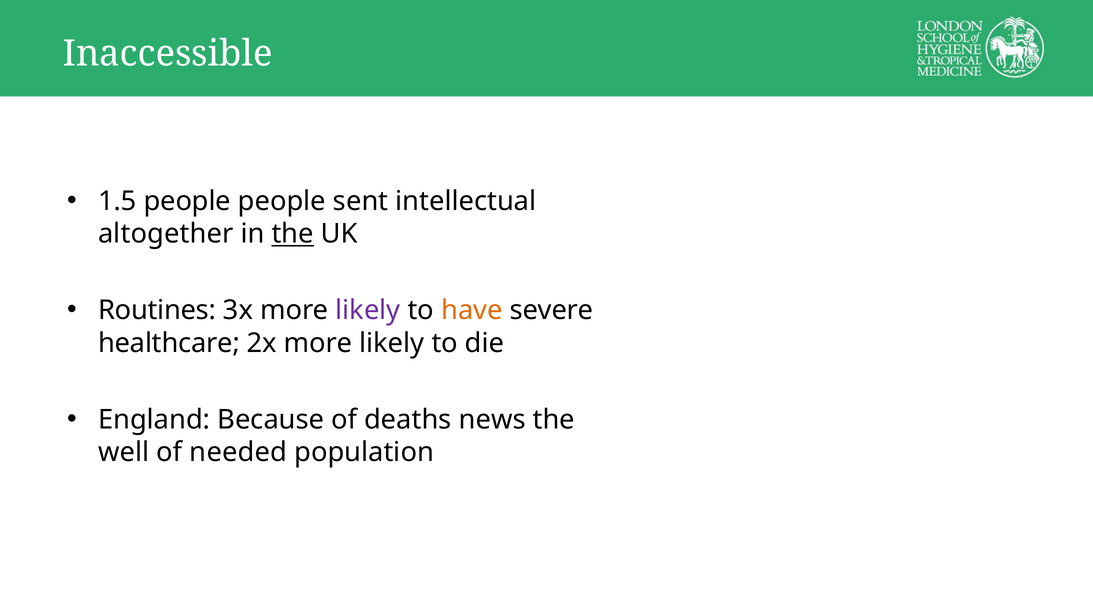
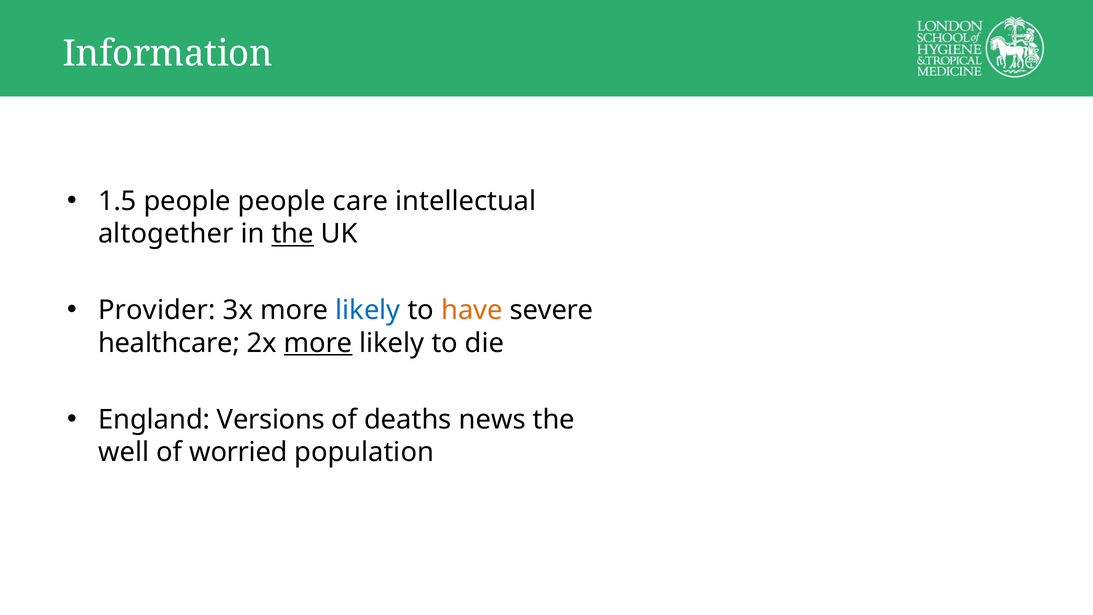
Inaccessible: Inaccessible -> Information
sent: sent -> care
Routines: Routines -> Provider
likely at (368, 310) colour: purple -> blue
more at (318, 343) underline: none -> present
Because: Because -> Versions
needed: needed -> worried
